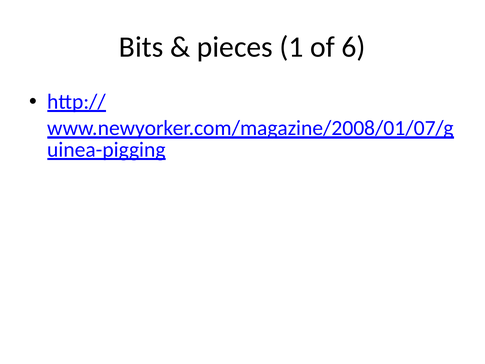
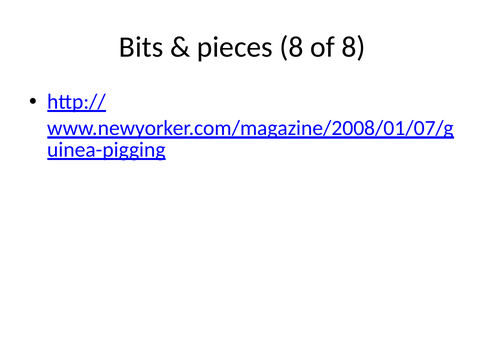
pieces 1: 1 -> 8
of 6: 6 -> 8
